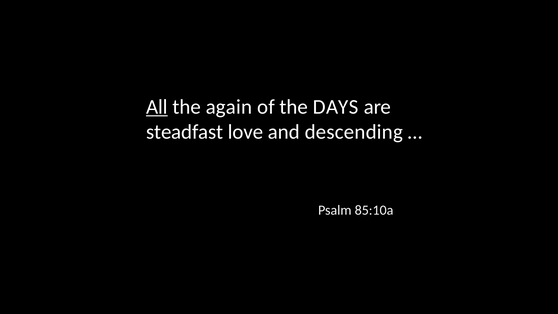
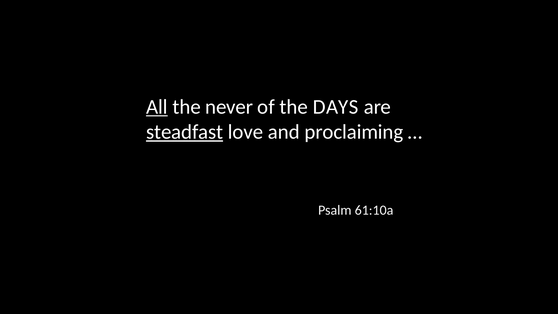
again: again -> never
steadfast underline: none -> present
descending: descending -> proclaiming
85:10a: 85:10a -> 61:10a
